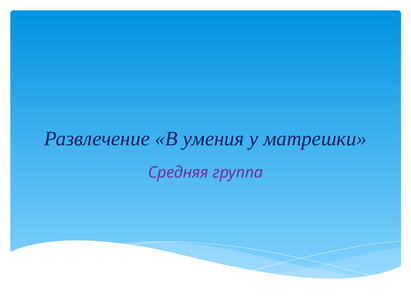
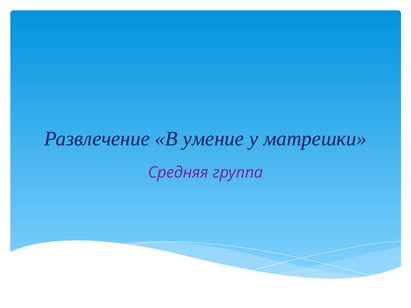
умения: умения -> умение
